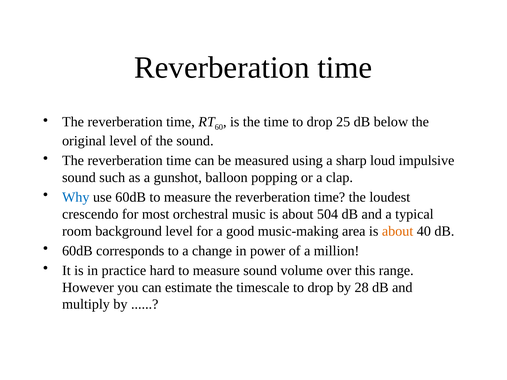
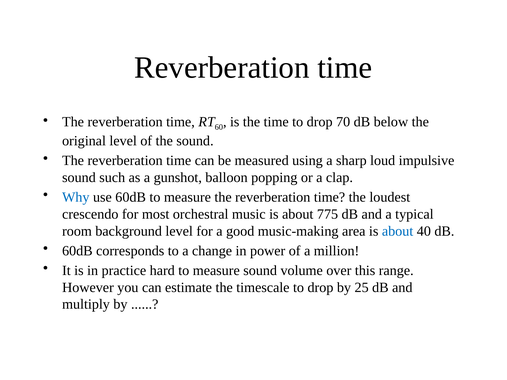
25: 25 -> 70
504: 504 -> 775
about at (398, 231) colour: orange -> blue
28: 28 -> 25
